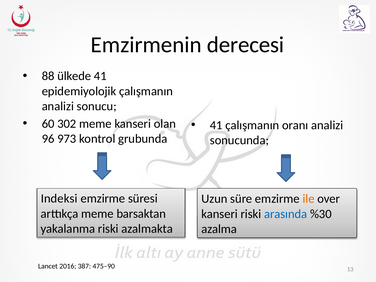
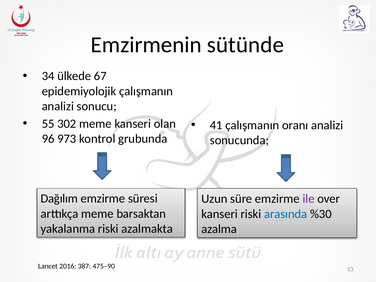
derecesi: derecesi -> sütünde
88: 88 -> 34
ülkede 41: 41 -> 67
60: 60 -> 55
Indeksi: Indeksi -> Dağılım
ile colour: orange -> purple
